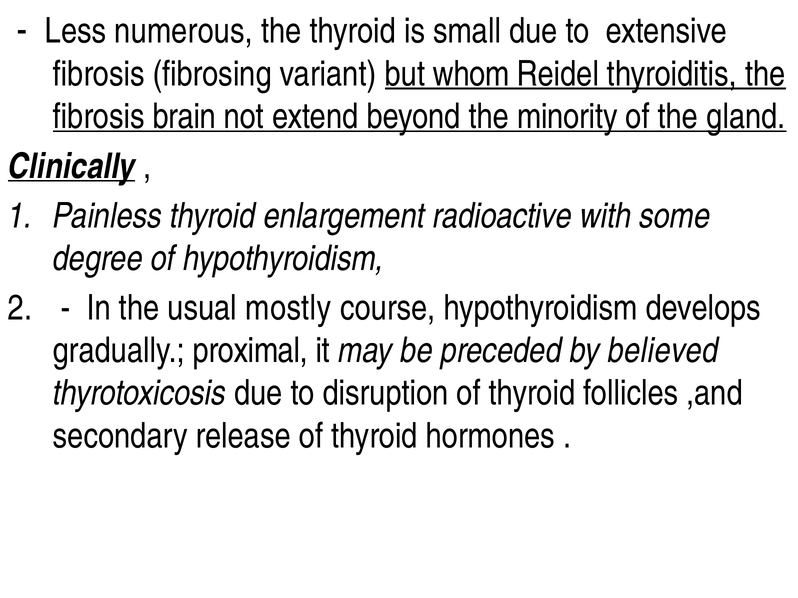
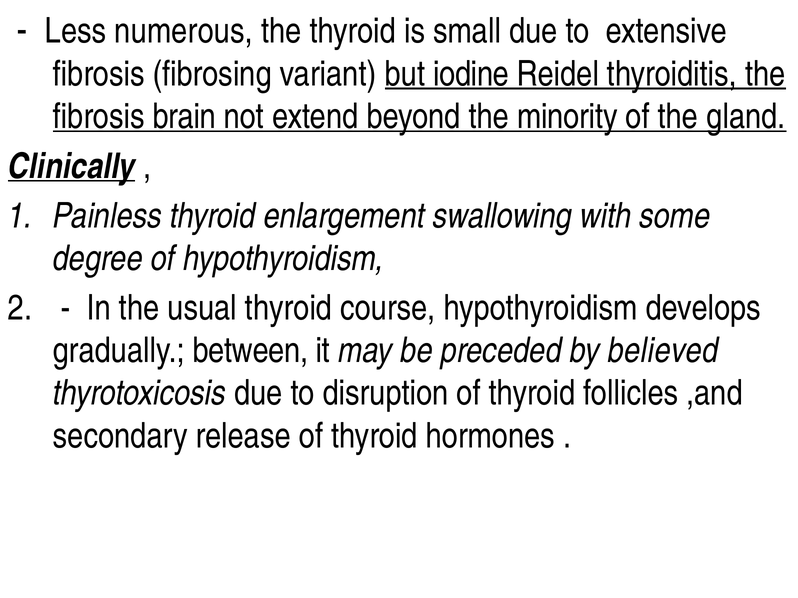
whom: whom -> iodine
radioactive: radioactive -> swallowing
usual mostly: mostly -> thyroid
proximal: proximal -> between
